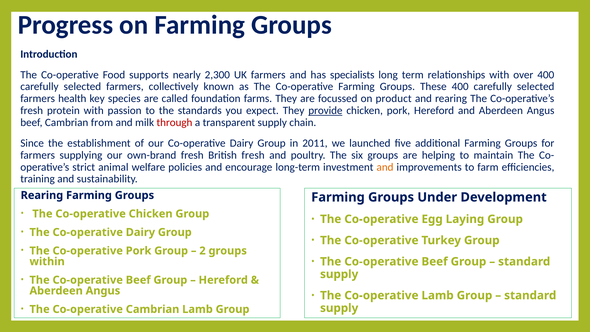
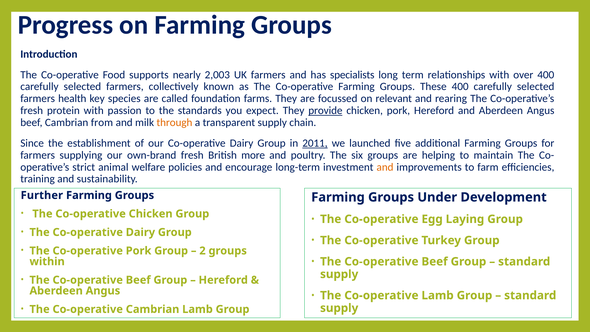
2,300: 2,300 -> 2,003
product: product -> relevant
through colour: red -> orange
2011 underline: none -> present
British fresh: fresh -> more
Rearing at (42, 195): Rearing -> Further
